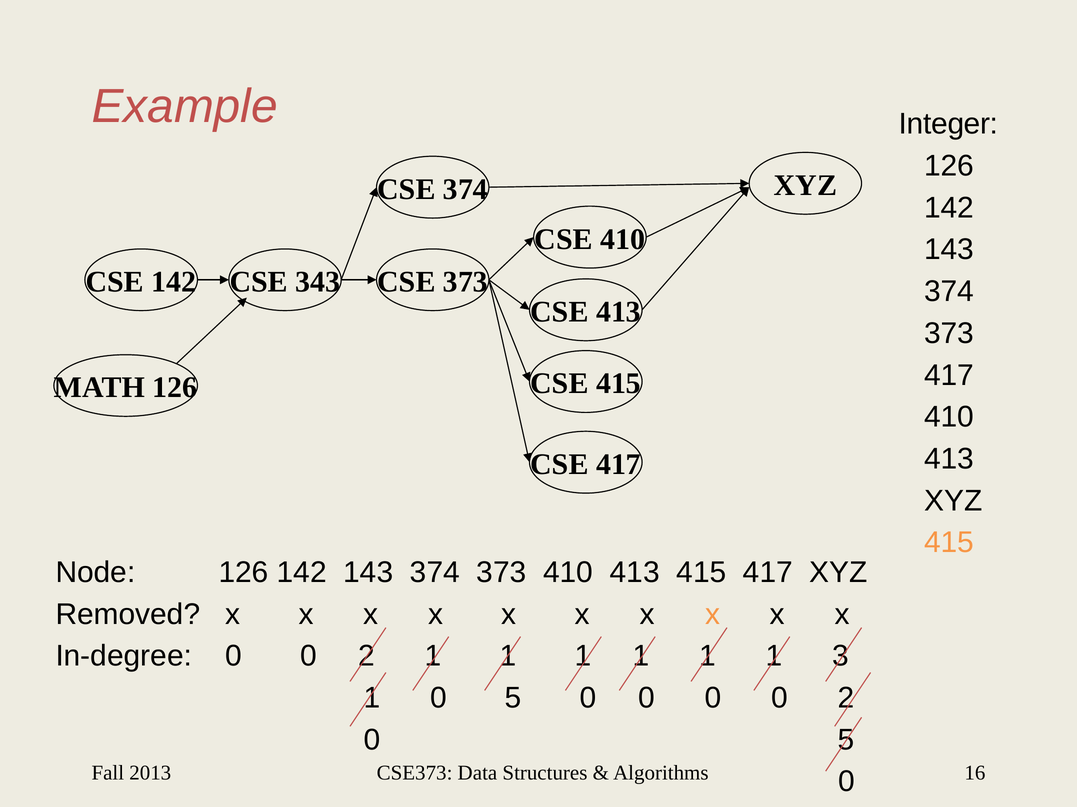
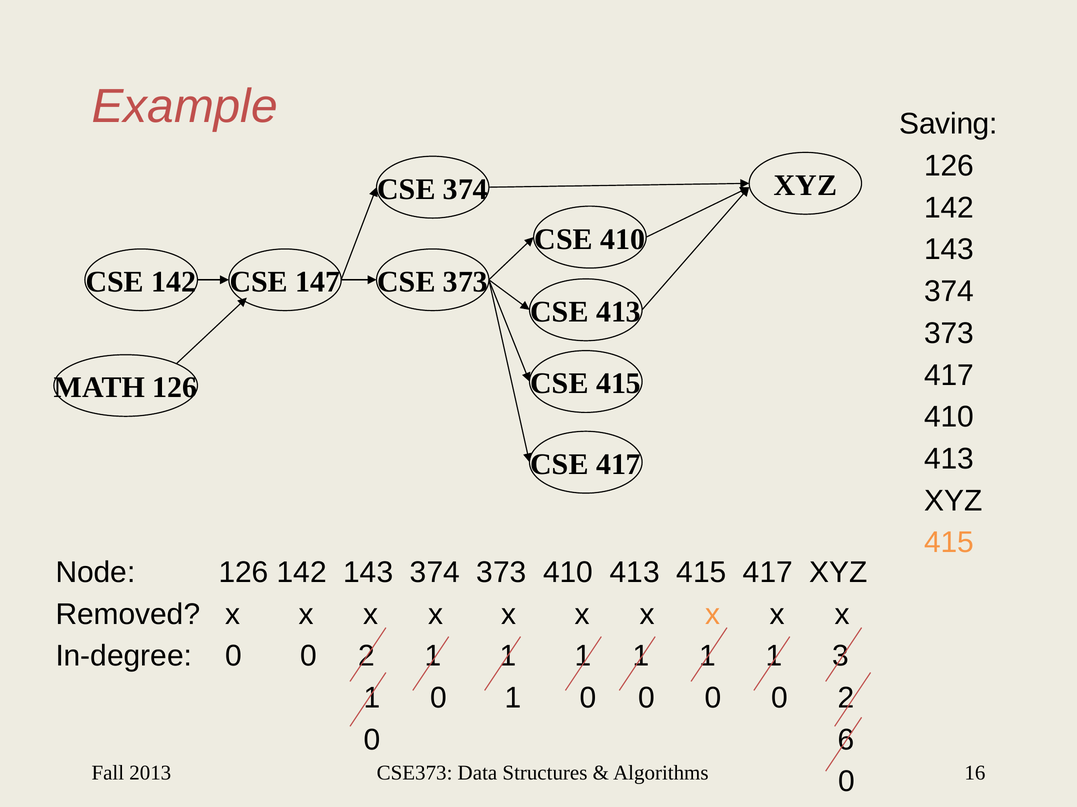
Integer: Integer -> Saving
343: 343 -> 147
1 0 5: 5 -> 1
5 at (846, 740): 5 -> 6
